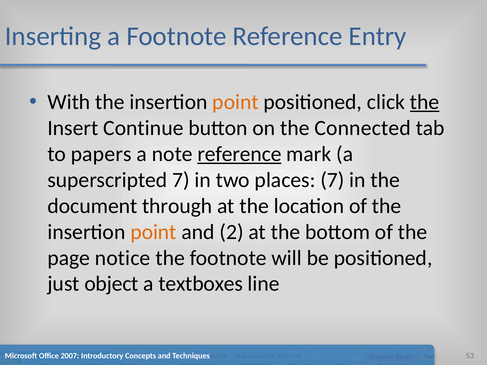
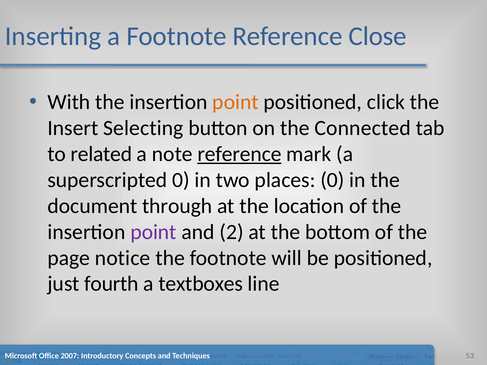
Entry: Entry -> Close
the at (425, 102) underline: present -> none
Continue: Continue -> Selecting
papers: papers -> related
superscripted 7: 7 -> 0
places 7: 7 -> 0
point at (153, 232) colour: orange -> purple
object: object -> fourth
